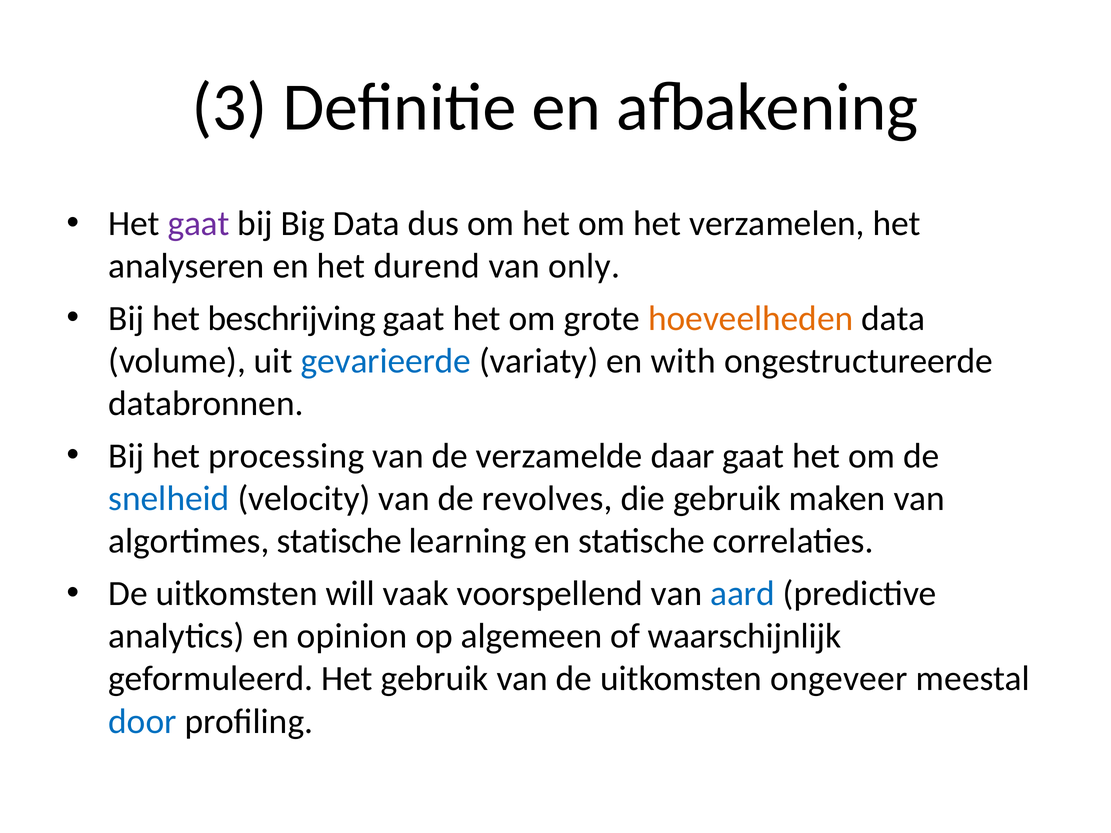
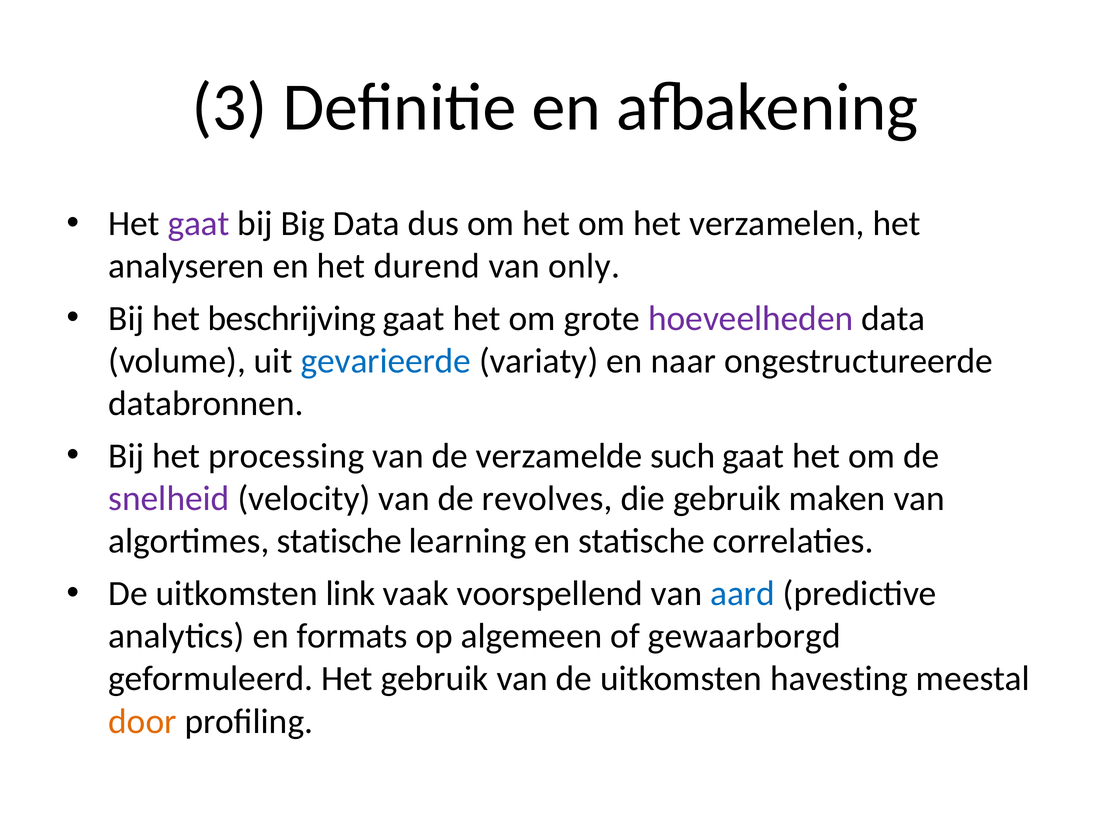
hoeveelheden colour: orange -> purple
with: with -> naar
daar: daar -> such
snelheid colour: blue -> purple
will: will -> link
opinion: opinion -> formats
waarschijnlijk: waarschijnlijk -> gewaarborgd
ongeveer: ongeveer -> havesting
door colour: blue -> orange
